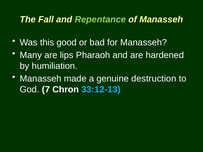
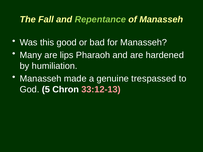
destruction: destruction -> trespassed
7: 7 -> 5
33:12-13 colour: light blue -> pink
